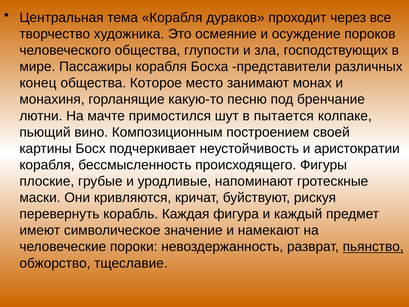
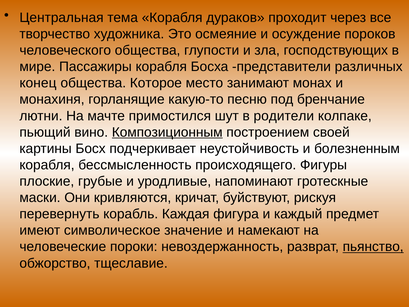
пытается: пытается -> родители
Композиционным underline: none -> present
аристократии: аристократии -> болезненным
